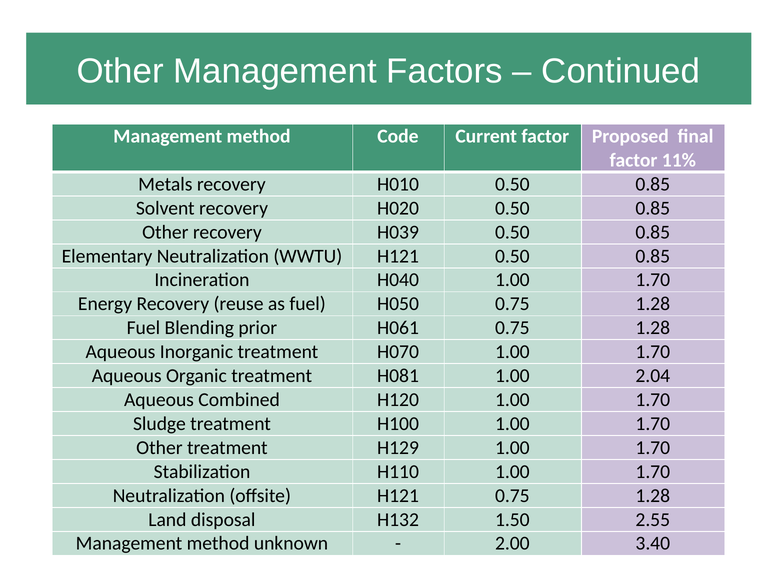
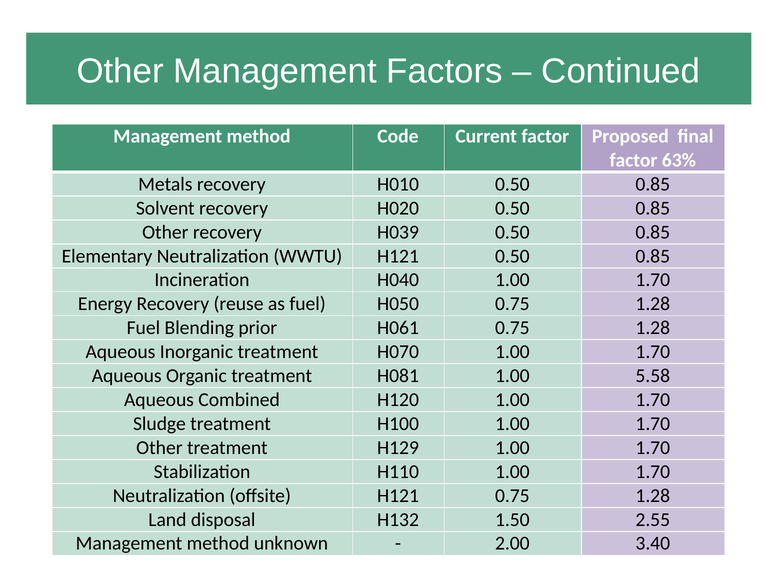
11%: 11% -> 63%
2.04: 2.04 -> 5.58
